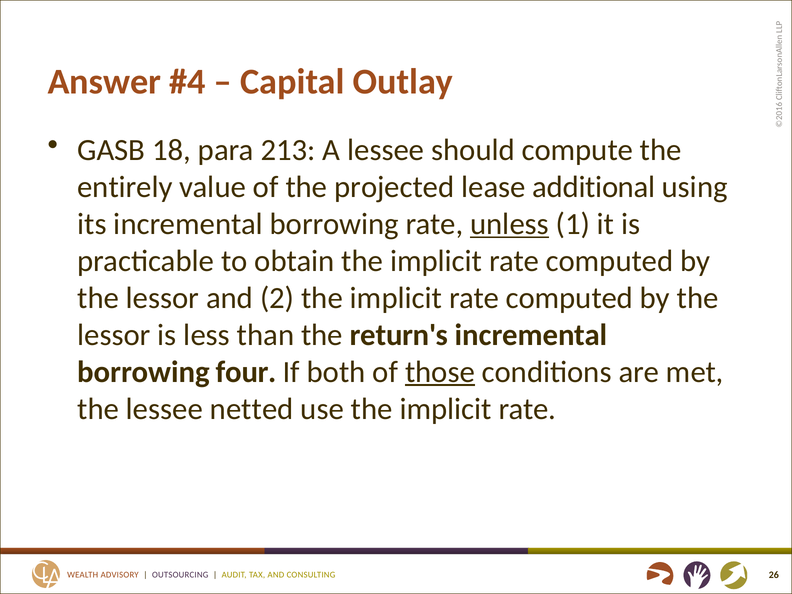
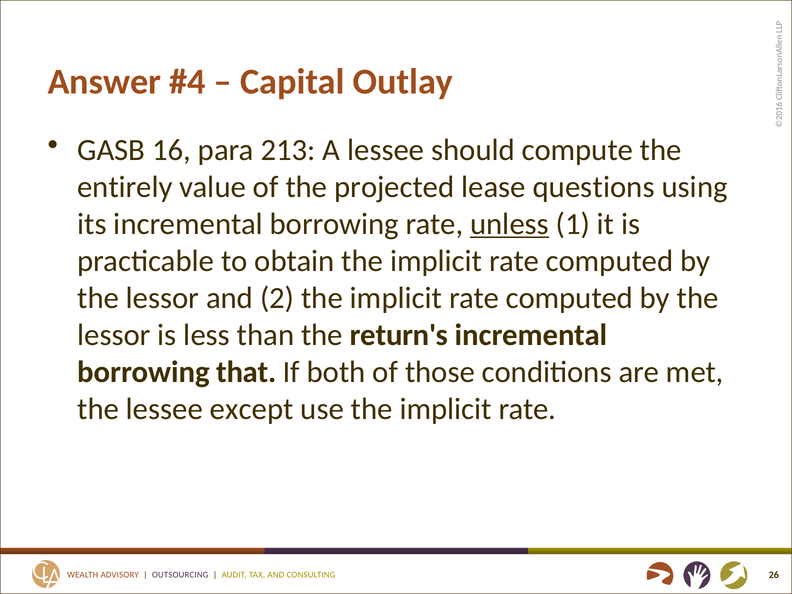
18: 18 -> 16
additional: additional -> questions
four: four -> that
those underline: present -> none
netted: netted -> except
